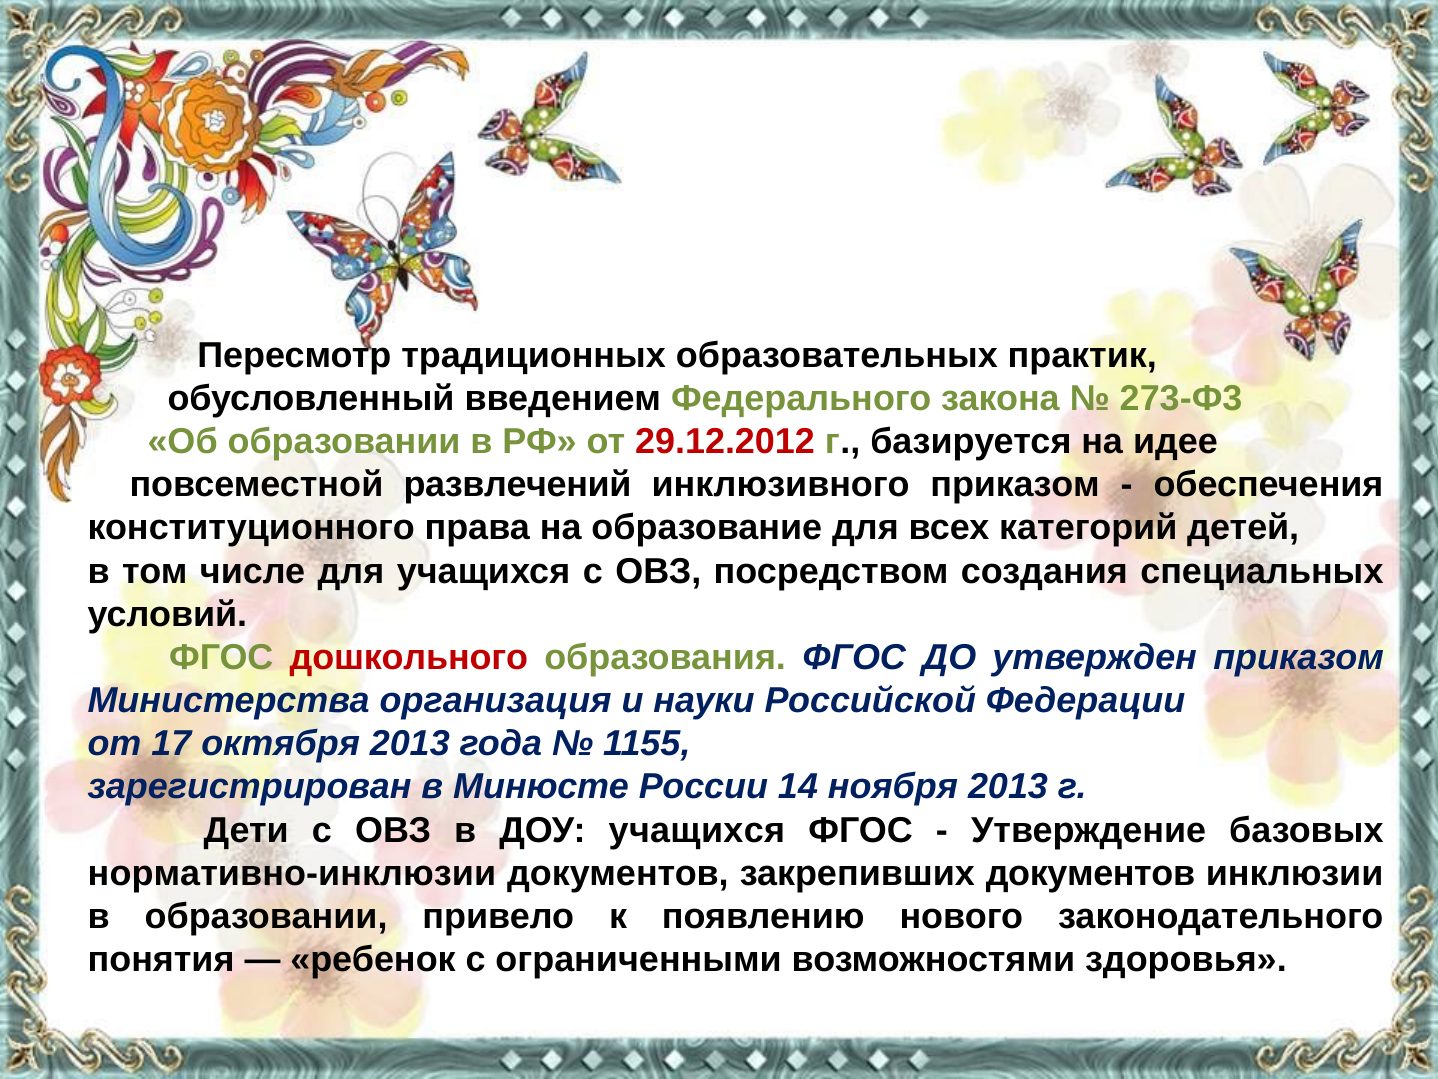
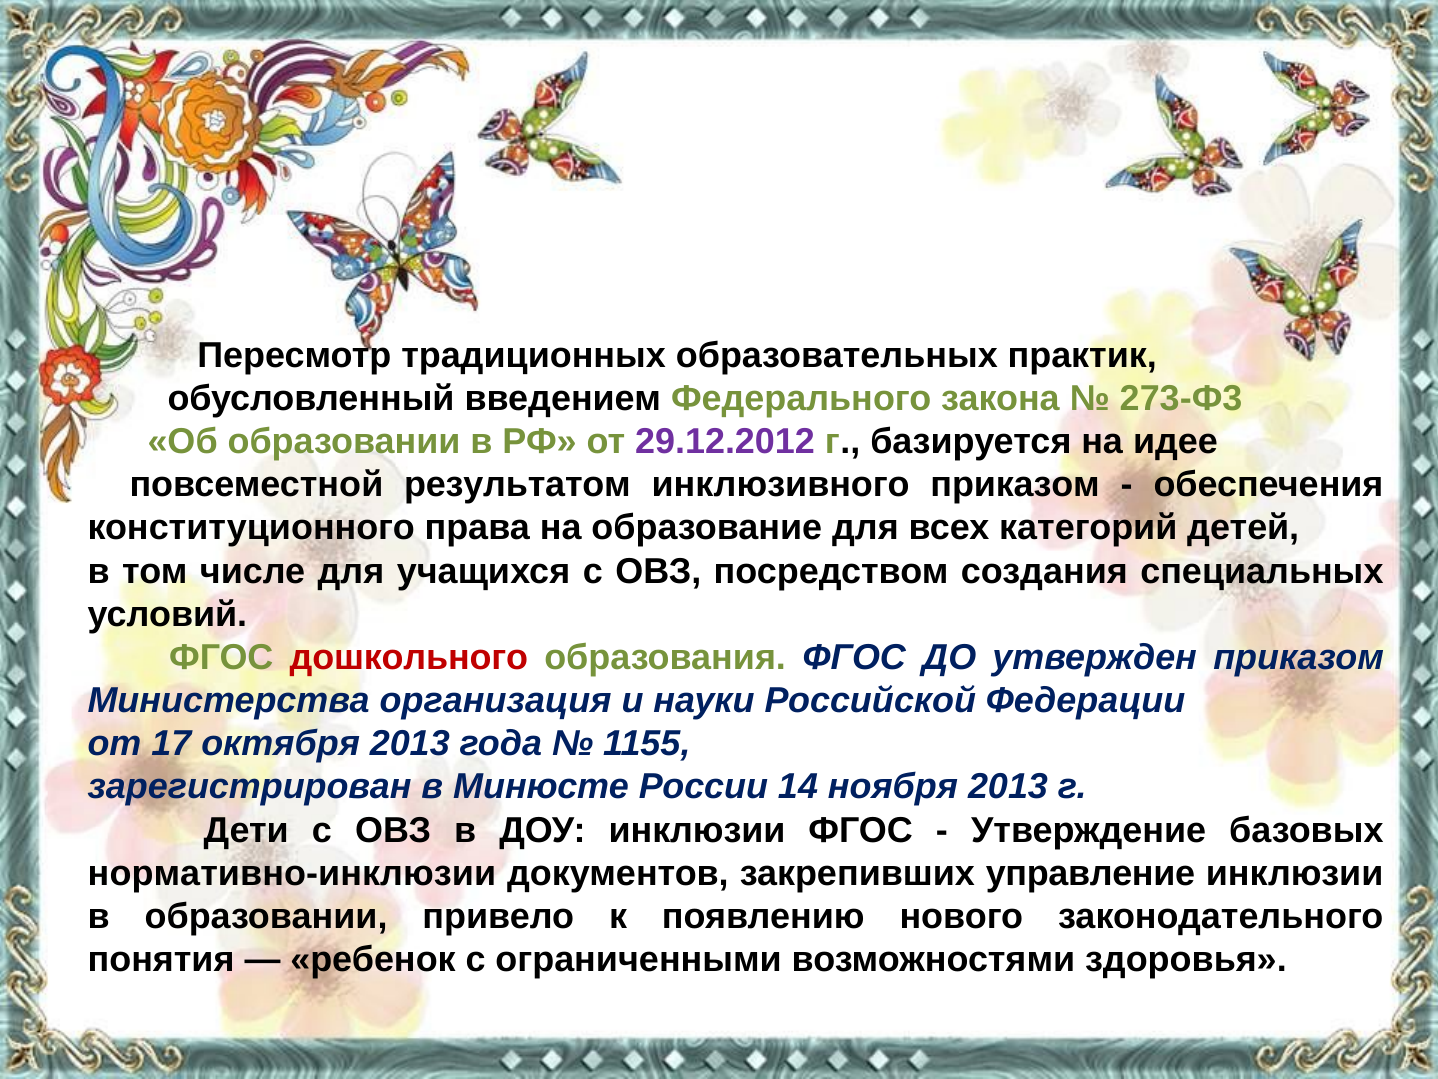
29.12.2012 colour: red -> purple
развлечений: развлечений -> результатом
ДОУ учащихся: учащихся -> инклюзии
закрепивших документов: документов -> управление
